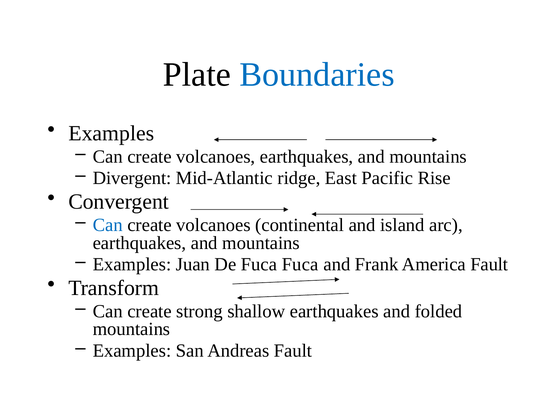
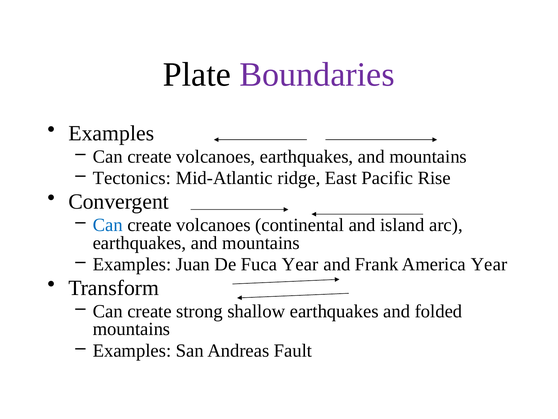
Boundaries colour: blue -> purple
Divergent: Divergent -> Tectonics
Fuca Fuca: Fuca -> Year
America Fault: Fault -> Year
